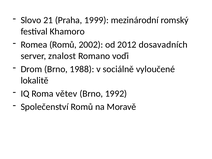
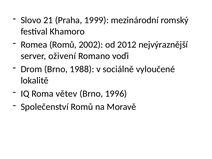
dosavadních: dosavadních -> nejvýraznější
znalost: znalost -> oživení
1992: 1992 -> 1996
